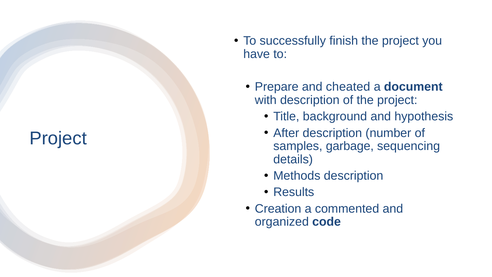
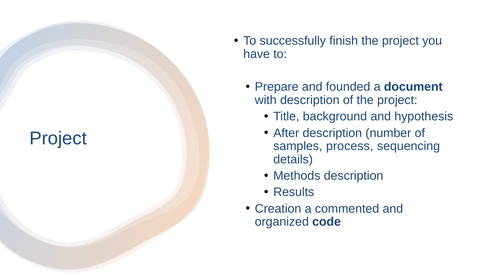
cheated: cheated -> founded
garbage: garbage -> process
